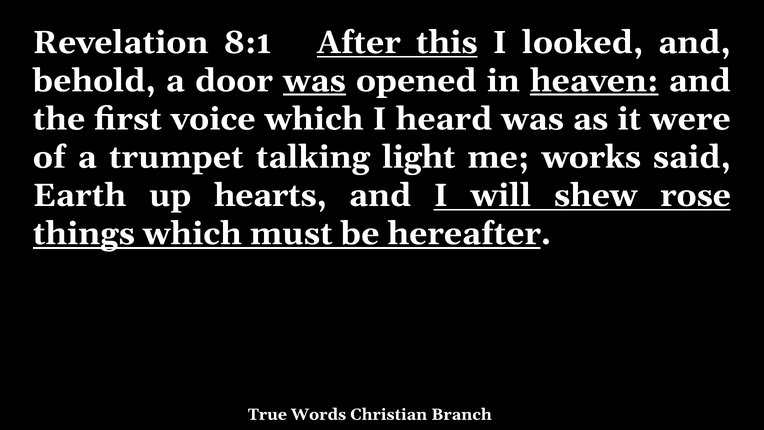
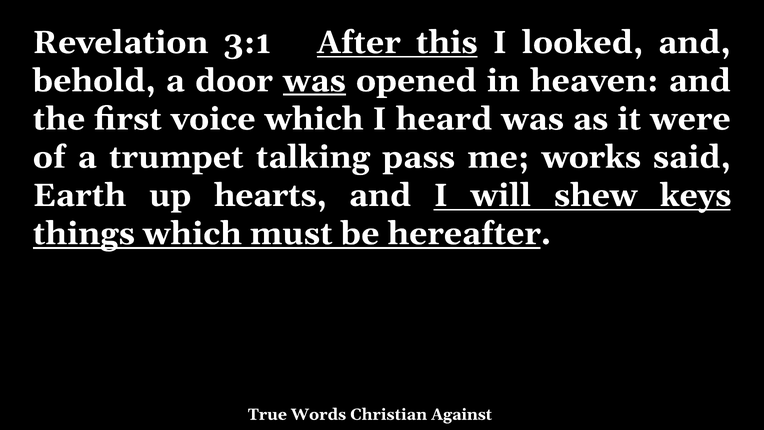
8:1: 8:1 -> 3:1
heaven underline: present -> none
light: light -> pass
rose: rose -> keys
Branch: Branch -> Against
